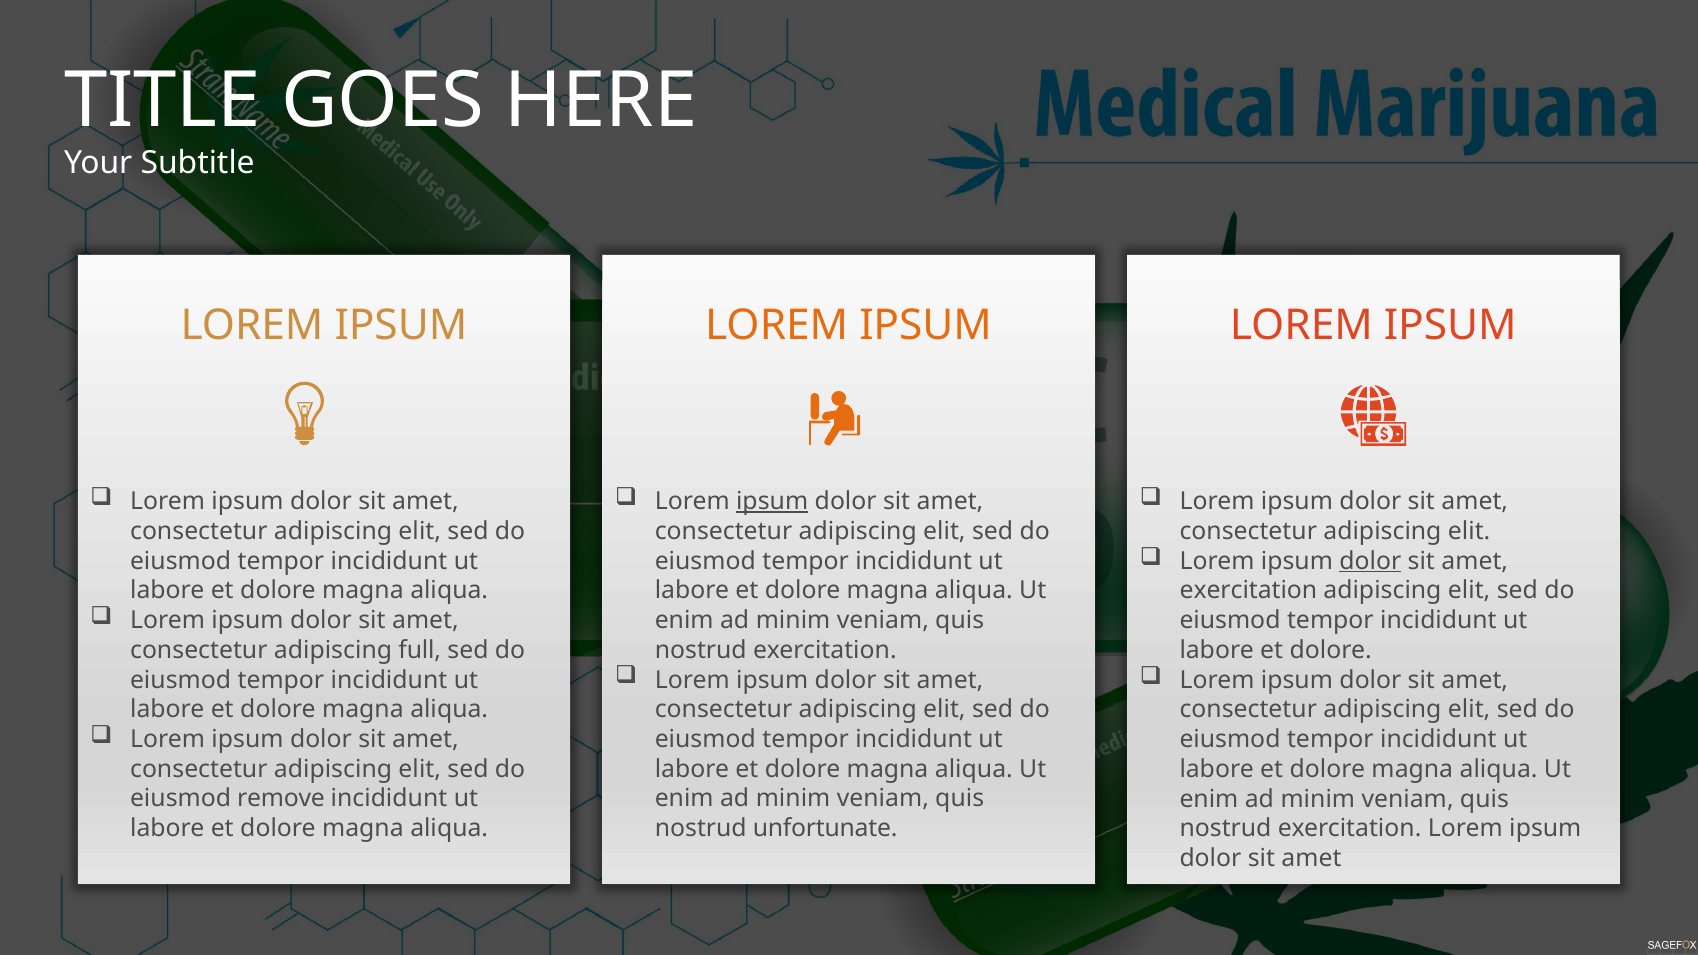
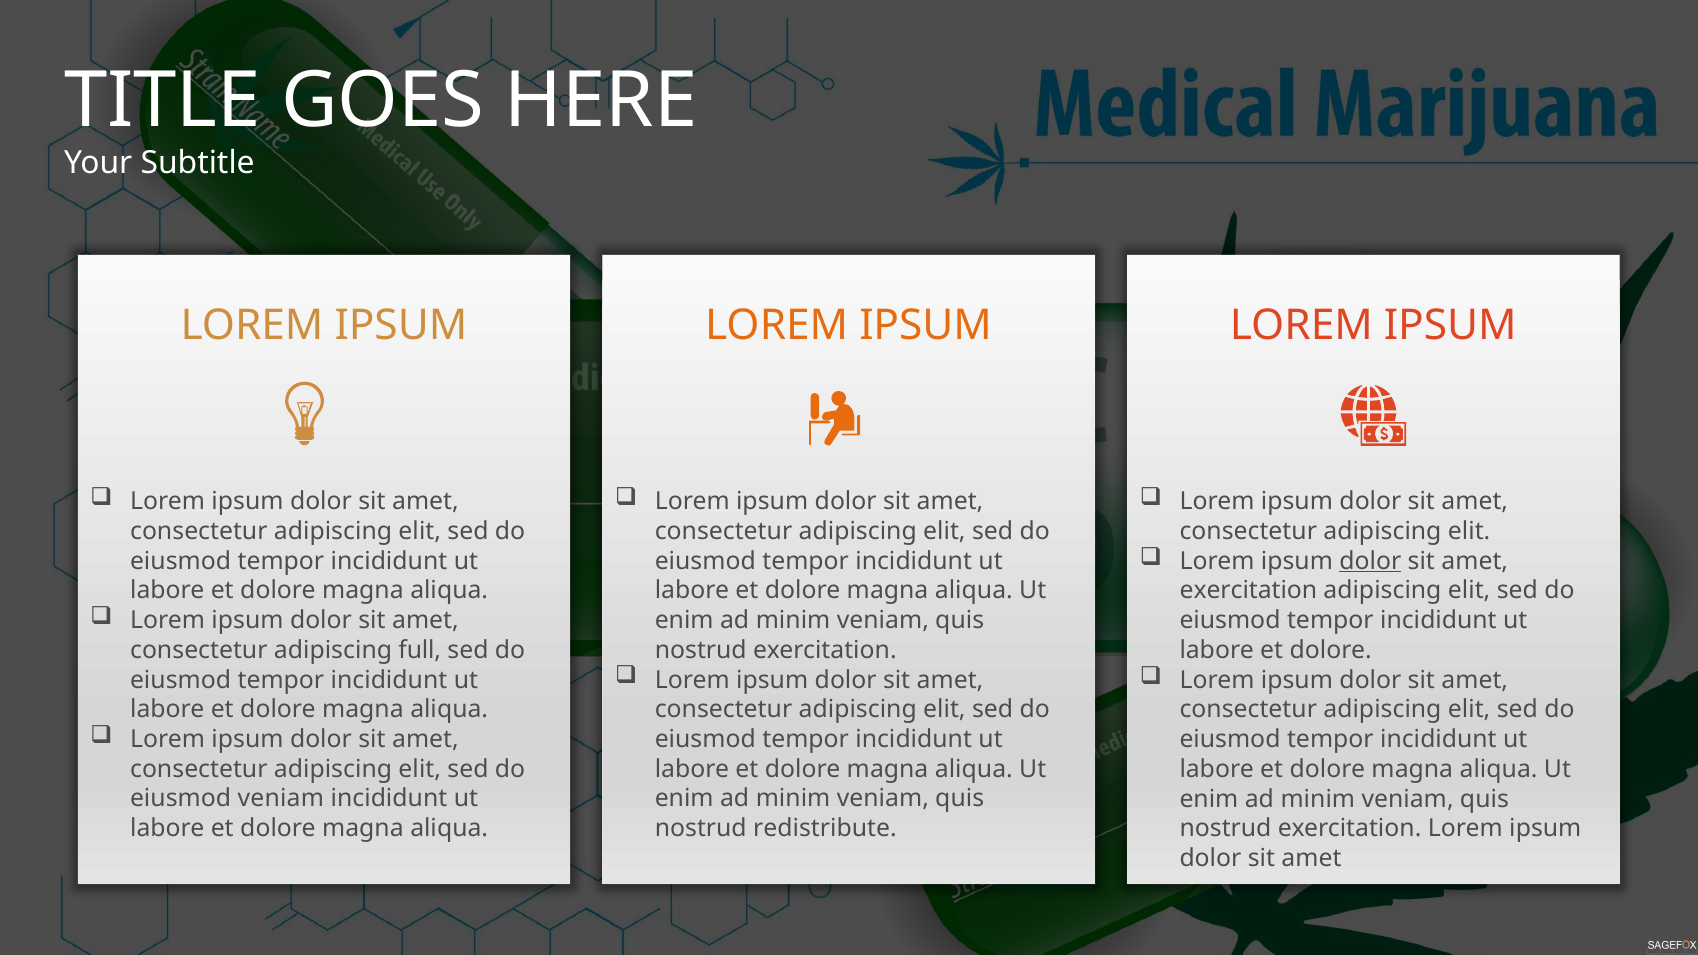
ipsum at (772, 502) underline: present -> none
eiusmod remove: remove -> veniam
unfortunate: unfortunate -> redistribute
